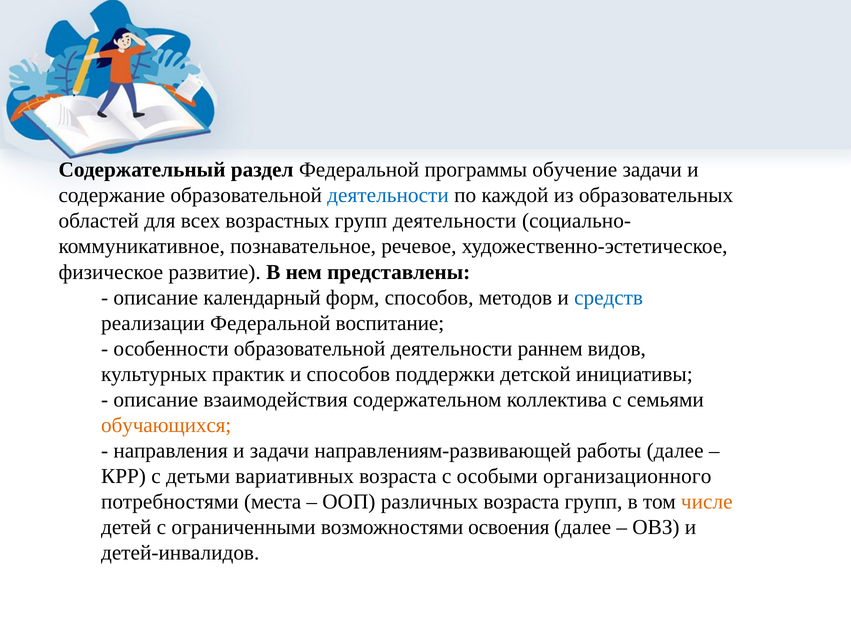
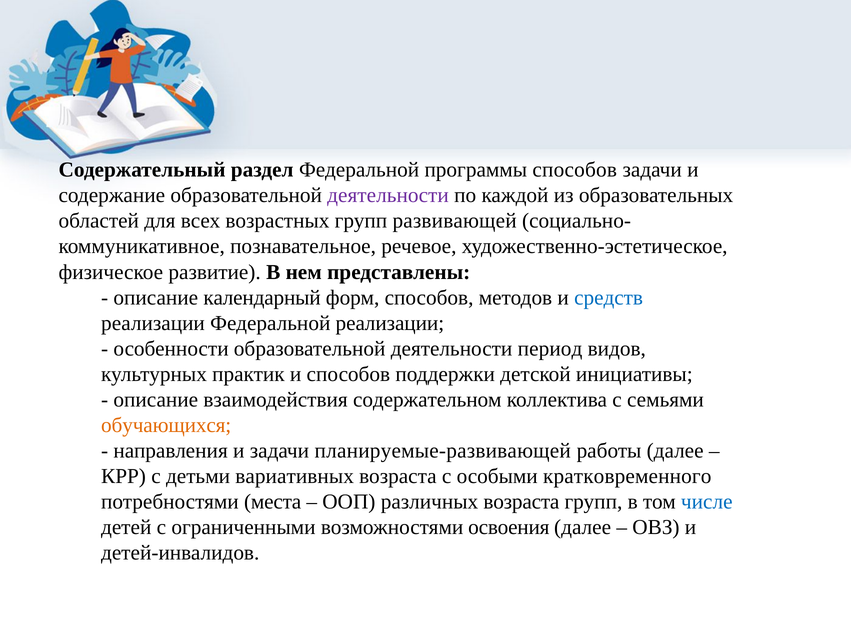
программы обучение: обучение -> способов
деятельности at (388, 196) colour: blue -> purple
групп деятельности: деятельности -> развивающей
Федеральной воспитание: воспитание -> реализации
раннем: раннем -> период
направлениям-развивающей: направлениям-развивающей -> планируемые-развивающей
организационного: организационного -> кратковременного
числе colour: orange -> blue
